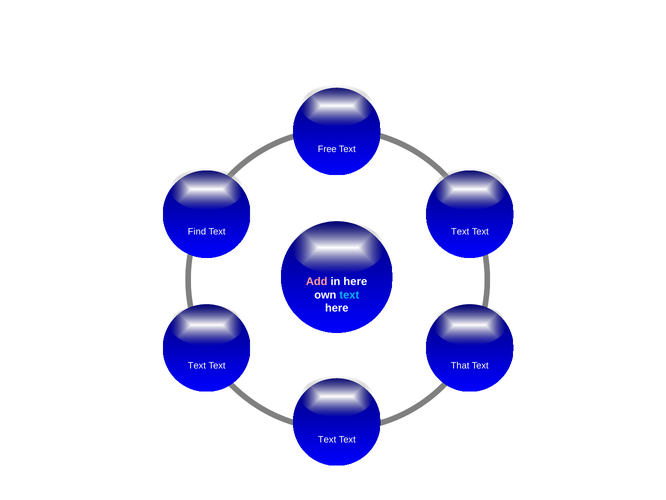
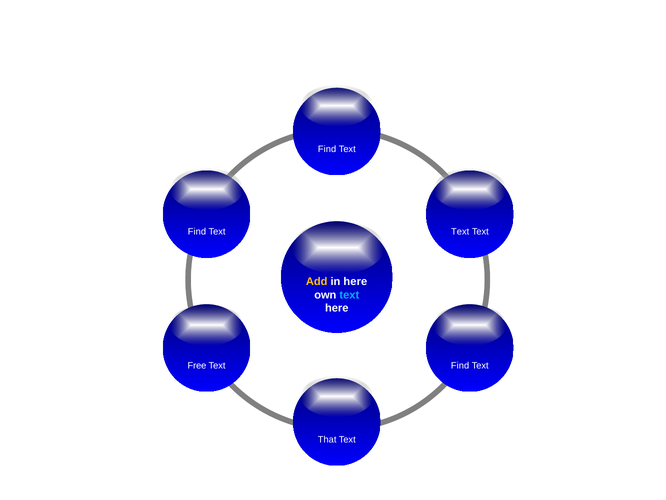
Free at (327, 149): Free -> Find
Add colour: pink -> yellow
Text at (197, 365): Text -> Free
That at (460, 365): That -> Find
Text at (327, 439): Text -> That
